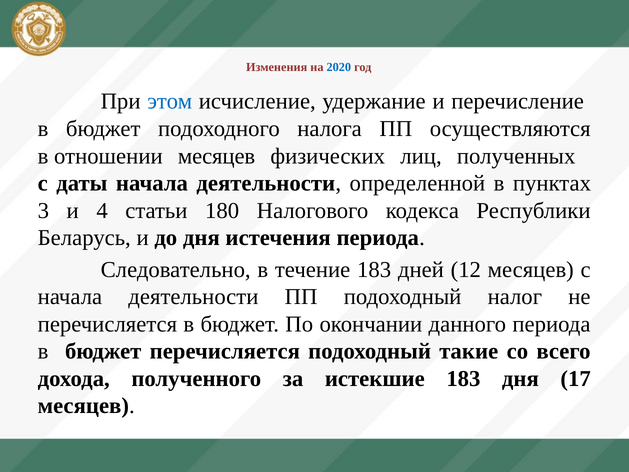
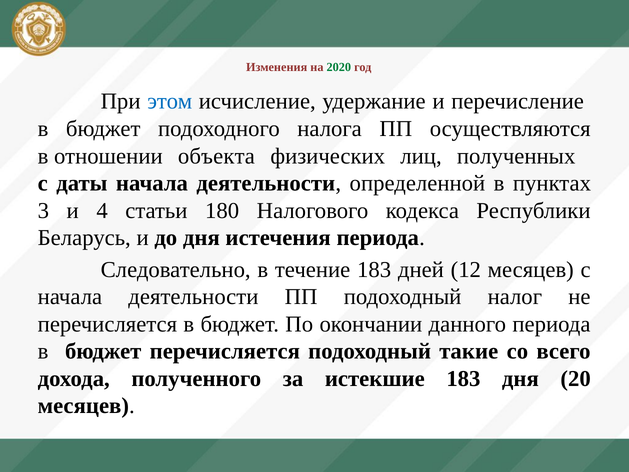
2020 colour: blue -> green
отношении месяцев: месяцев -> объекта
17: 17 -> 20
